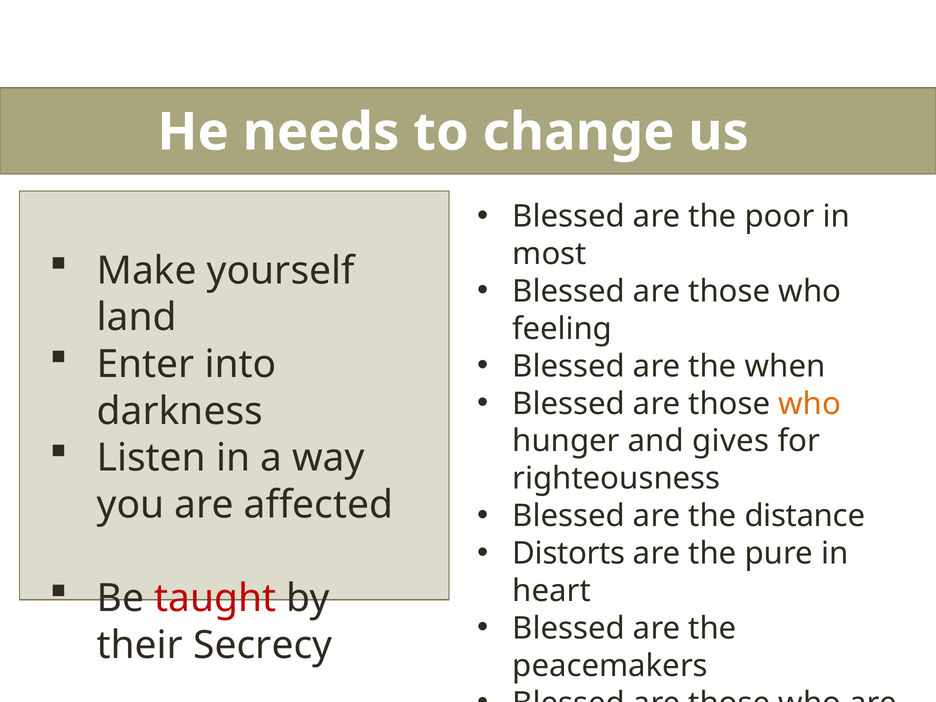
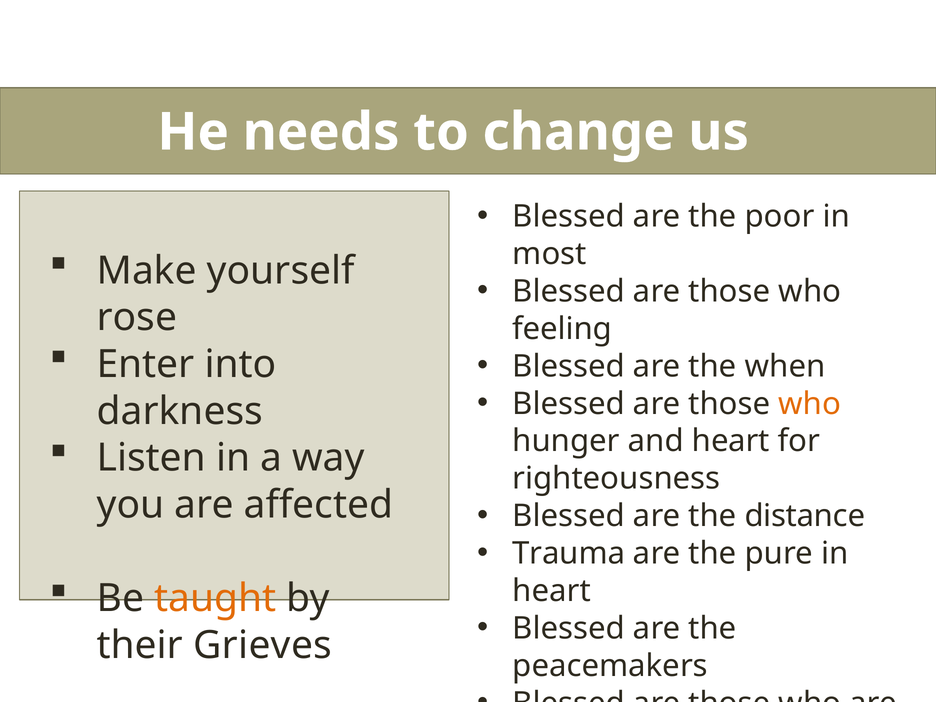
land: land -> rose
and gives: gives -> heart
Distorts: Distorts -> Trauma
taught colour: red -> orange
Secrecy: Secrecy -> Grieves
